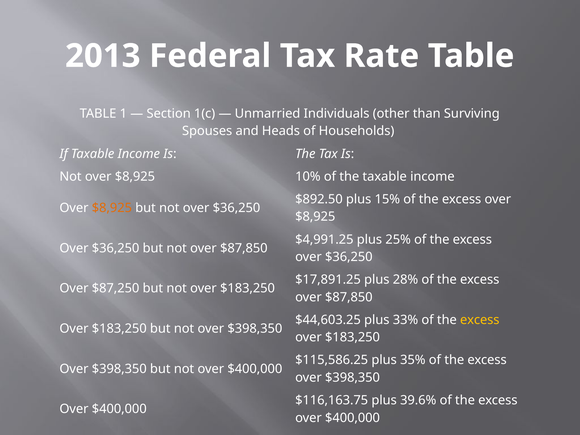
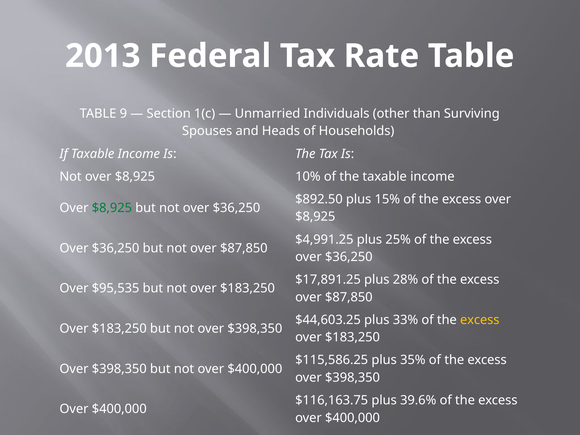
1: 1 -> 9
$8,925 at (112, 208) colour: orange -> green
$87,250: $87,250 -> $95,535
